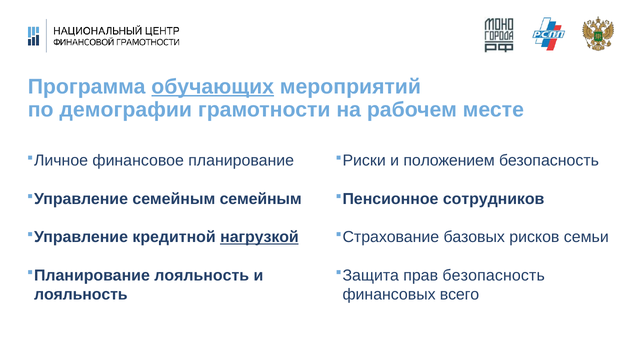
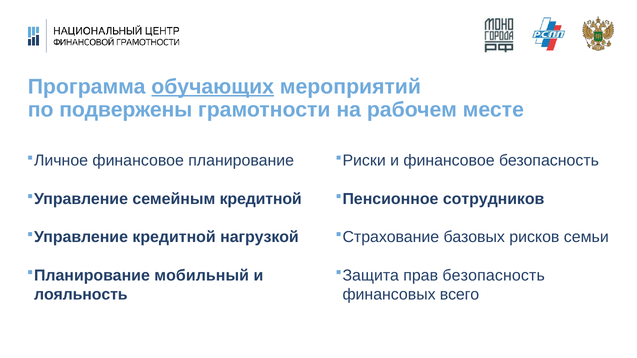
демографии: демографии -> подвержены
и положением: положением -> финансовое
семейным семейным: семейным -> кредитной
нагрузкой underline: present -> none
лояльность at (202, 276): лояльность -> мобильный
